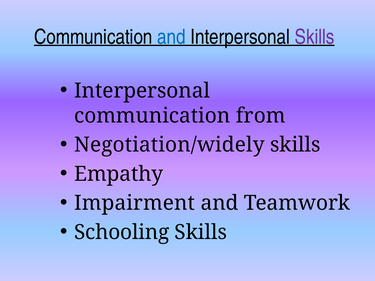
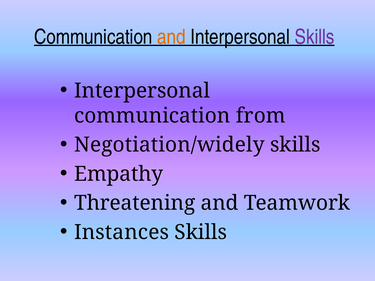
and at (171, 37) colour: blue -> orange
Impairment: Impairment -> Threatening
Schooling: Schooling -> Instances
